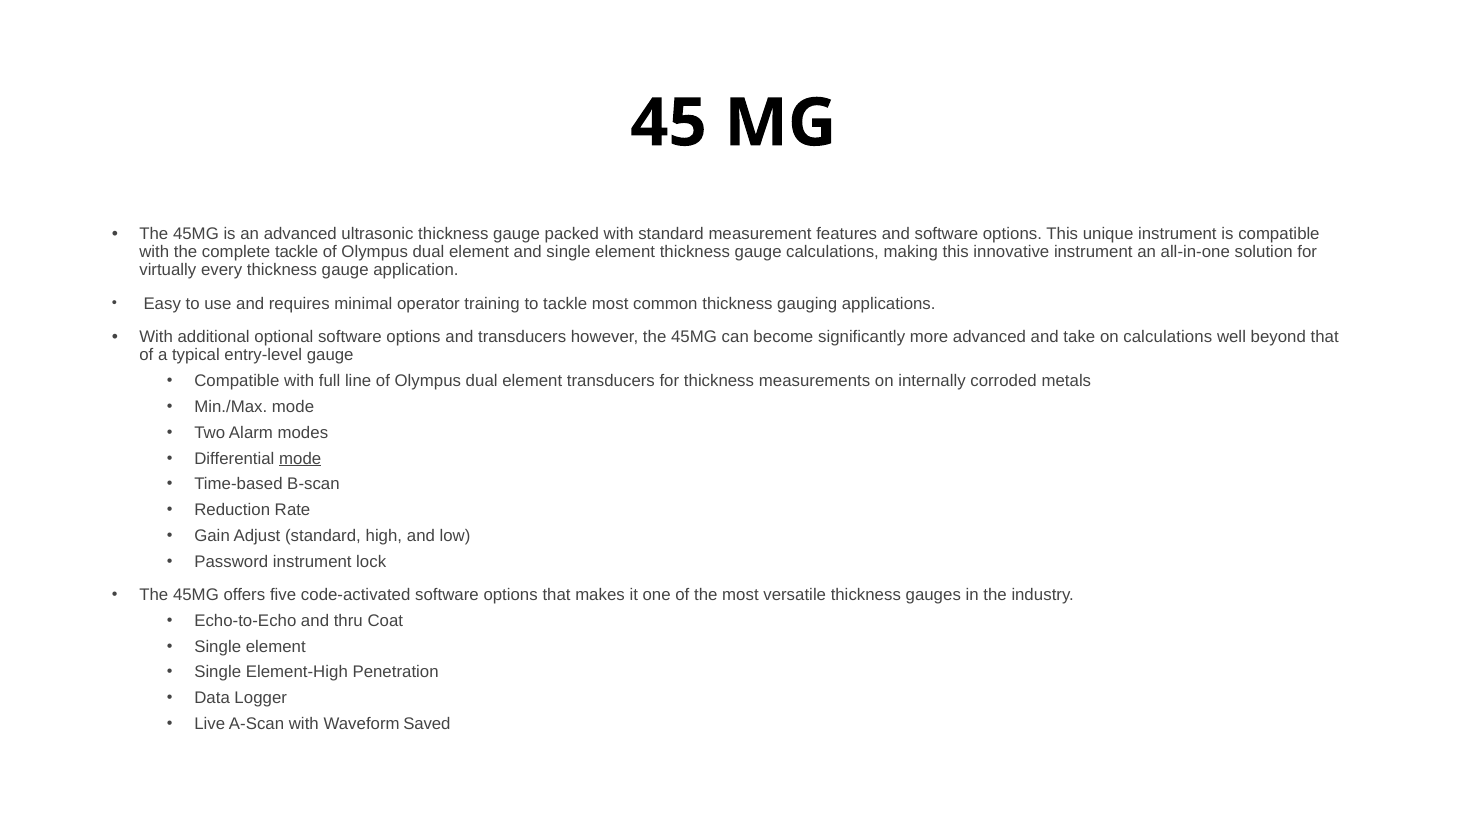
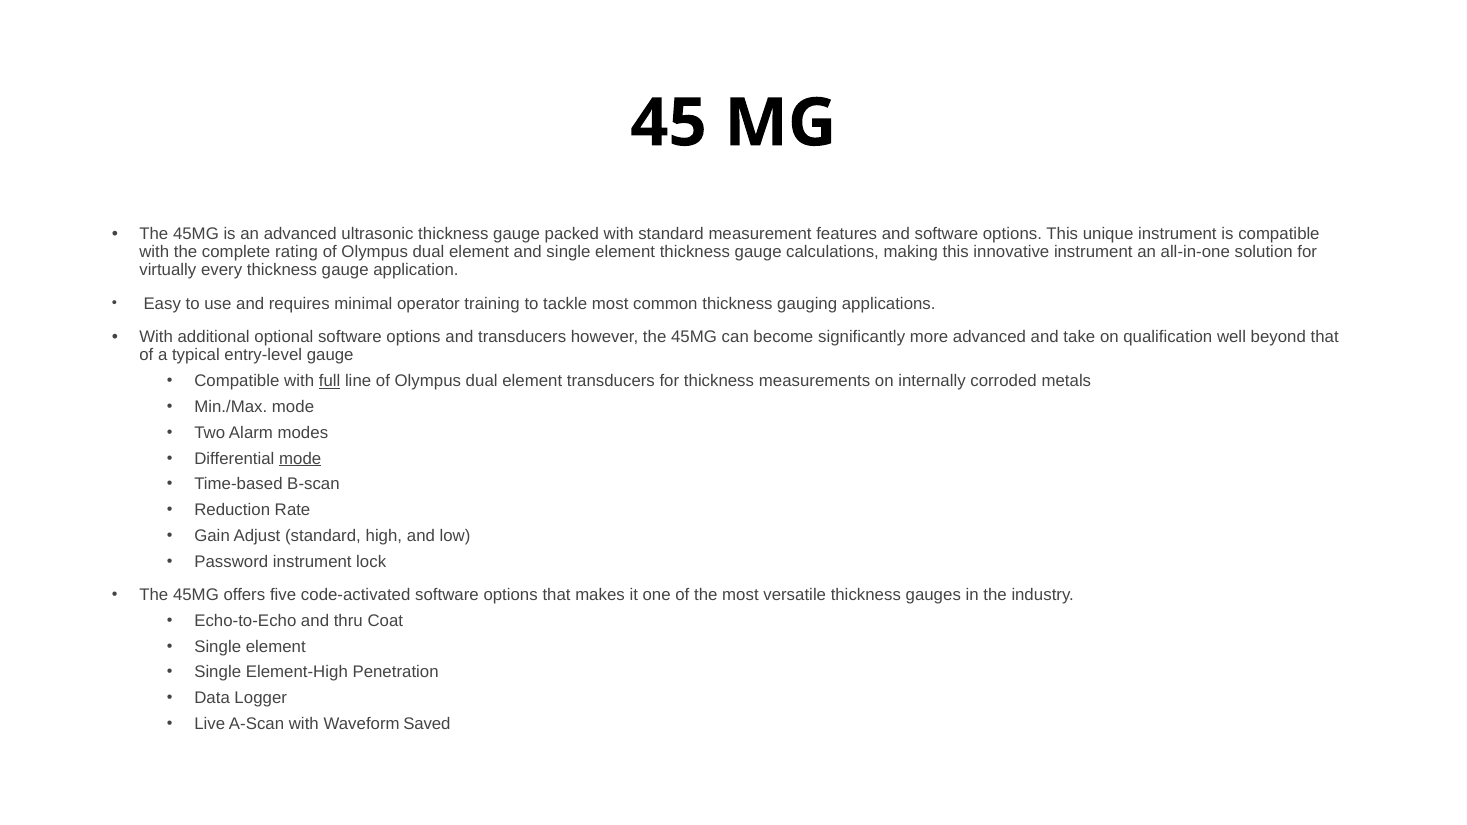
complete tackle: tackle -> rating
on calculations: calculations -> qualification
full underline: none -> present
